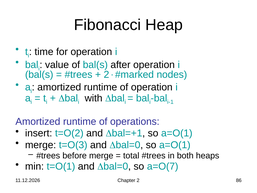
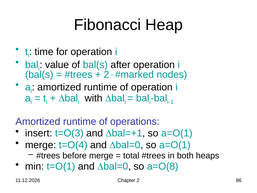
t=O(2: t=O(2 -> t=O(3
t=O(3: t=O(3 -> t=O(4
a=O(7: a=O(7 -> a=O(8
